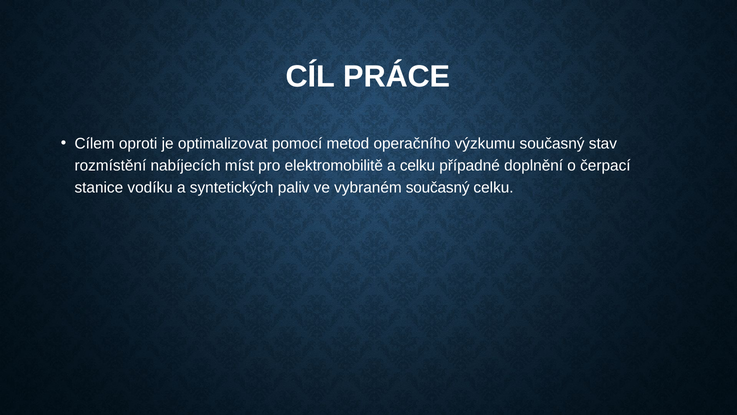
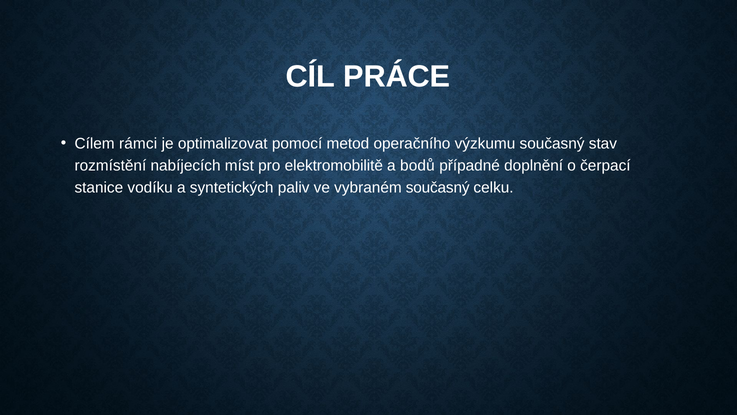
oproti: oproti -> rámci
a celku: celku -> bodů
